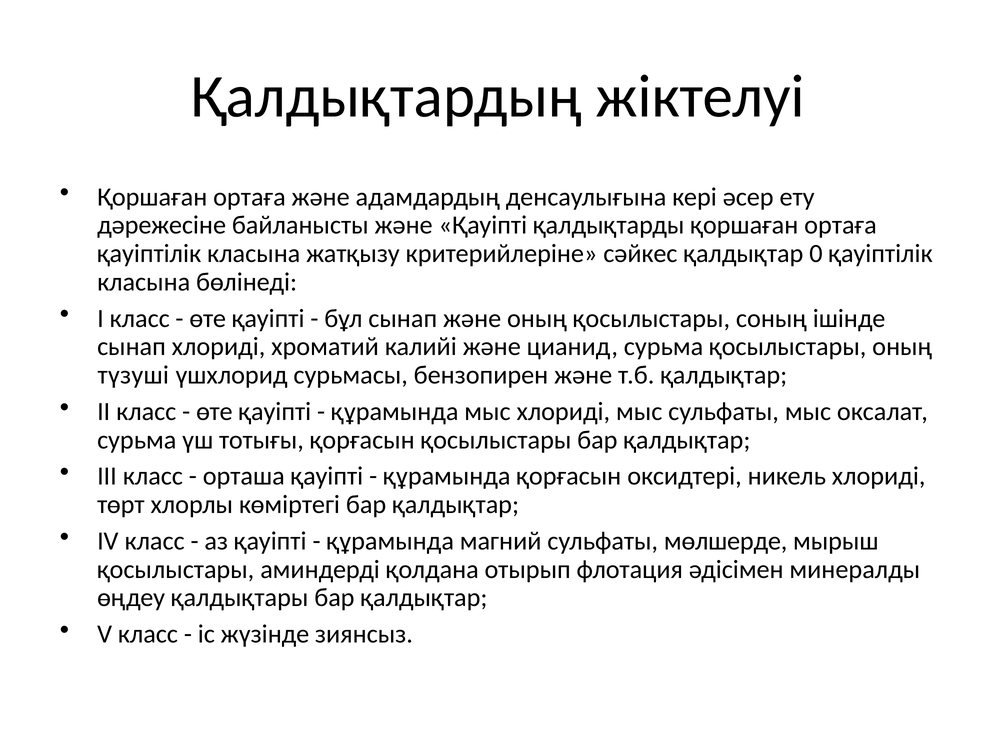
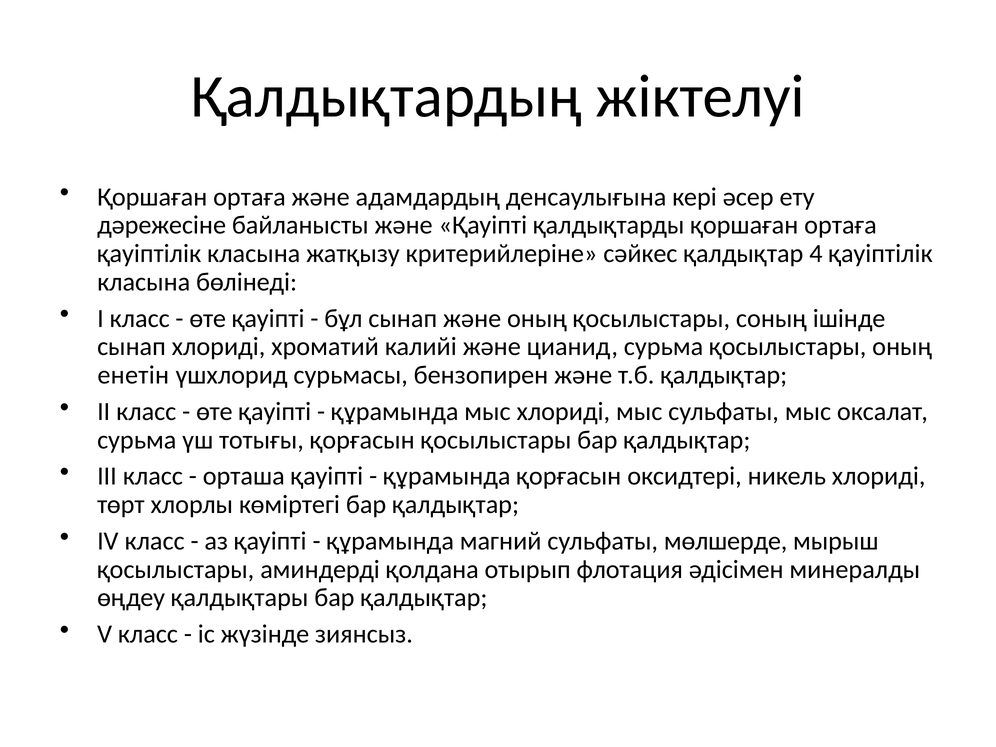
0: 0 -> 4
түзуші: түзуші -> енетін
